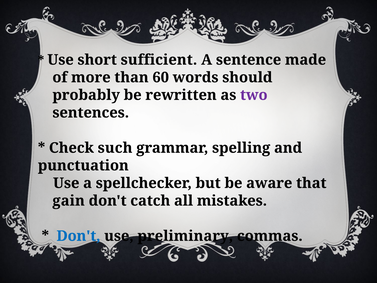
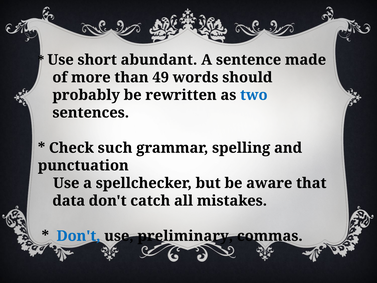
sufficient: sufficient -> abundant
60: 60 -> 49
two colour: purple -> blue
gain: gain -> data
